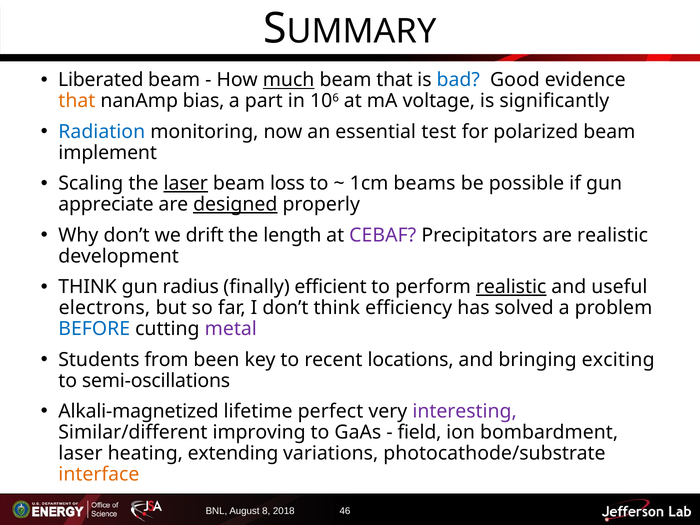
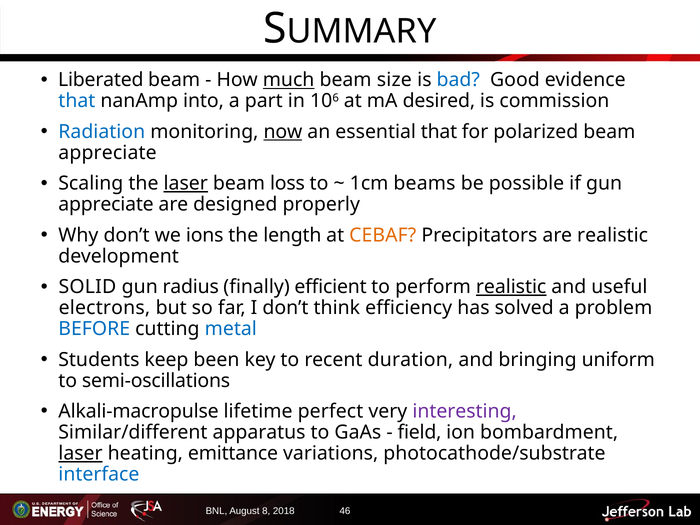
beam that: that -> size
that at (77, 101) colour: orange -> blue
bias: bias -> into
voltage: voltage -> desired
significantly: significantly -> commission
now underline: none -> present
essential test: test -> that
implement at (108, 153): implement -> appreciate
designed underline: present -> none
drift: drift -> ions
CEBAF colour: purple -> orange
THINK at (88, 287): THINK -> SOLID
metal colour: purple -> blue
from: from -> keep
locations: locations -> duration
exciting: exciting -> uniform
Alkali-magnetized: Alkali-magnetized -> Alkali-macropulse
improving: improving -> apparatus
laser at (80, 453) underline: none -> present
extending: extending -> emittance
interface colour: orange -> blue
